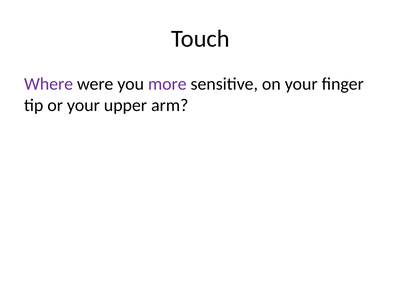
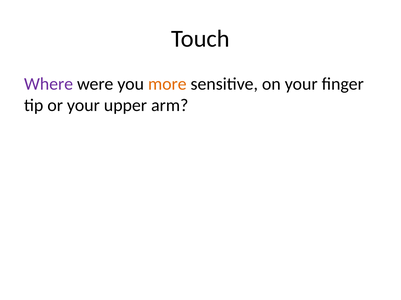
more colour: purple -> orange
